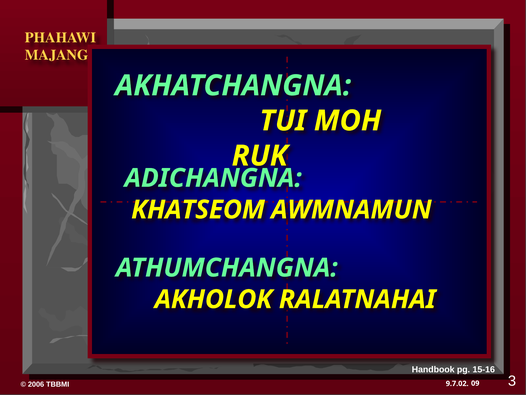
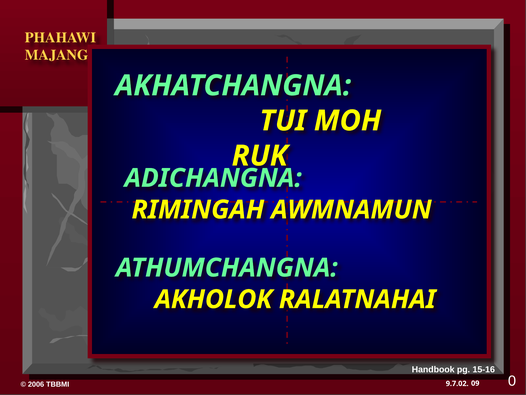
KHATSEOM: KHATSEOM -> RIMINGAH
3: 3 -> 0
